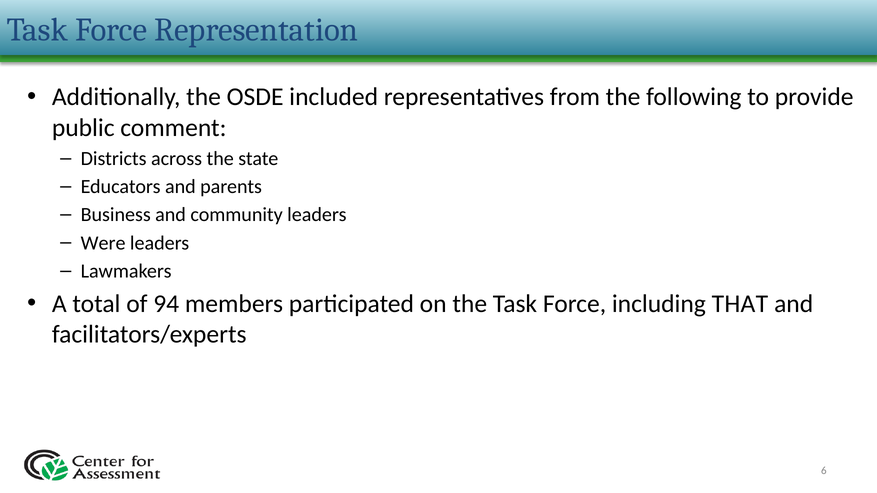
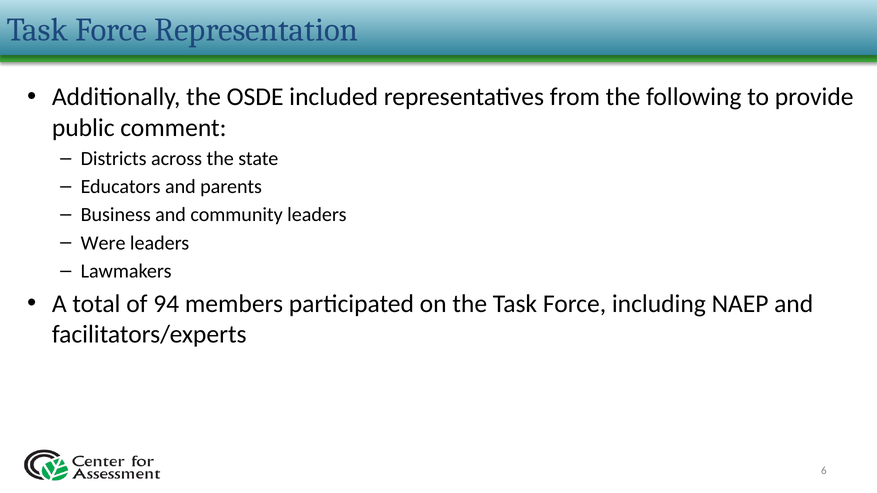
THAT: THAT -> NAEP
